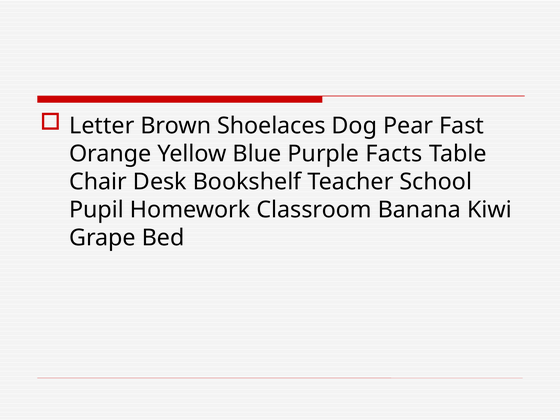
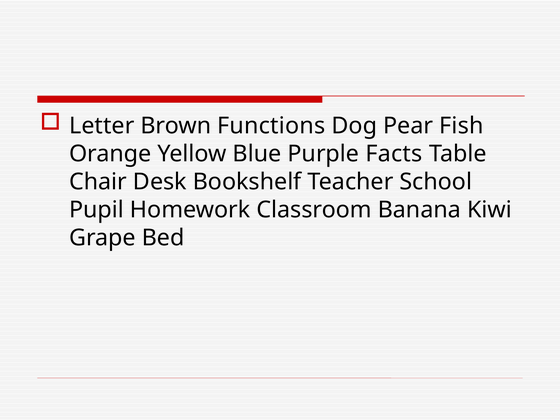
Shoelaces: Shoelaces -> Functions
Fast: Fast -> Fish
